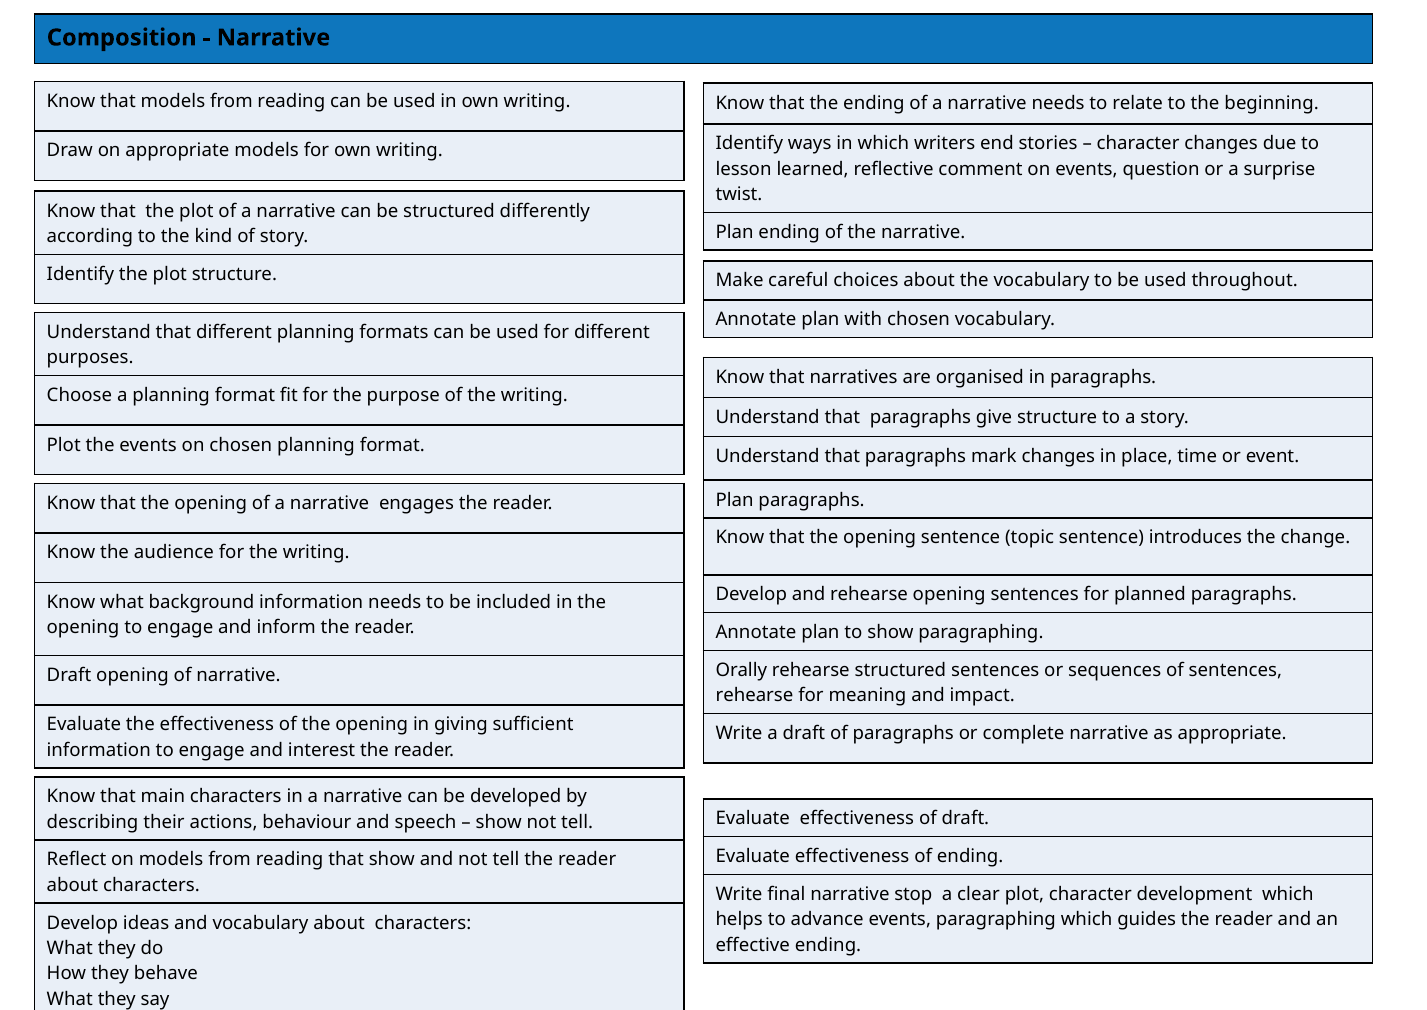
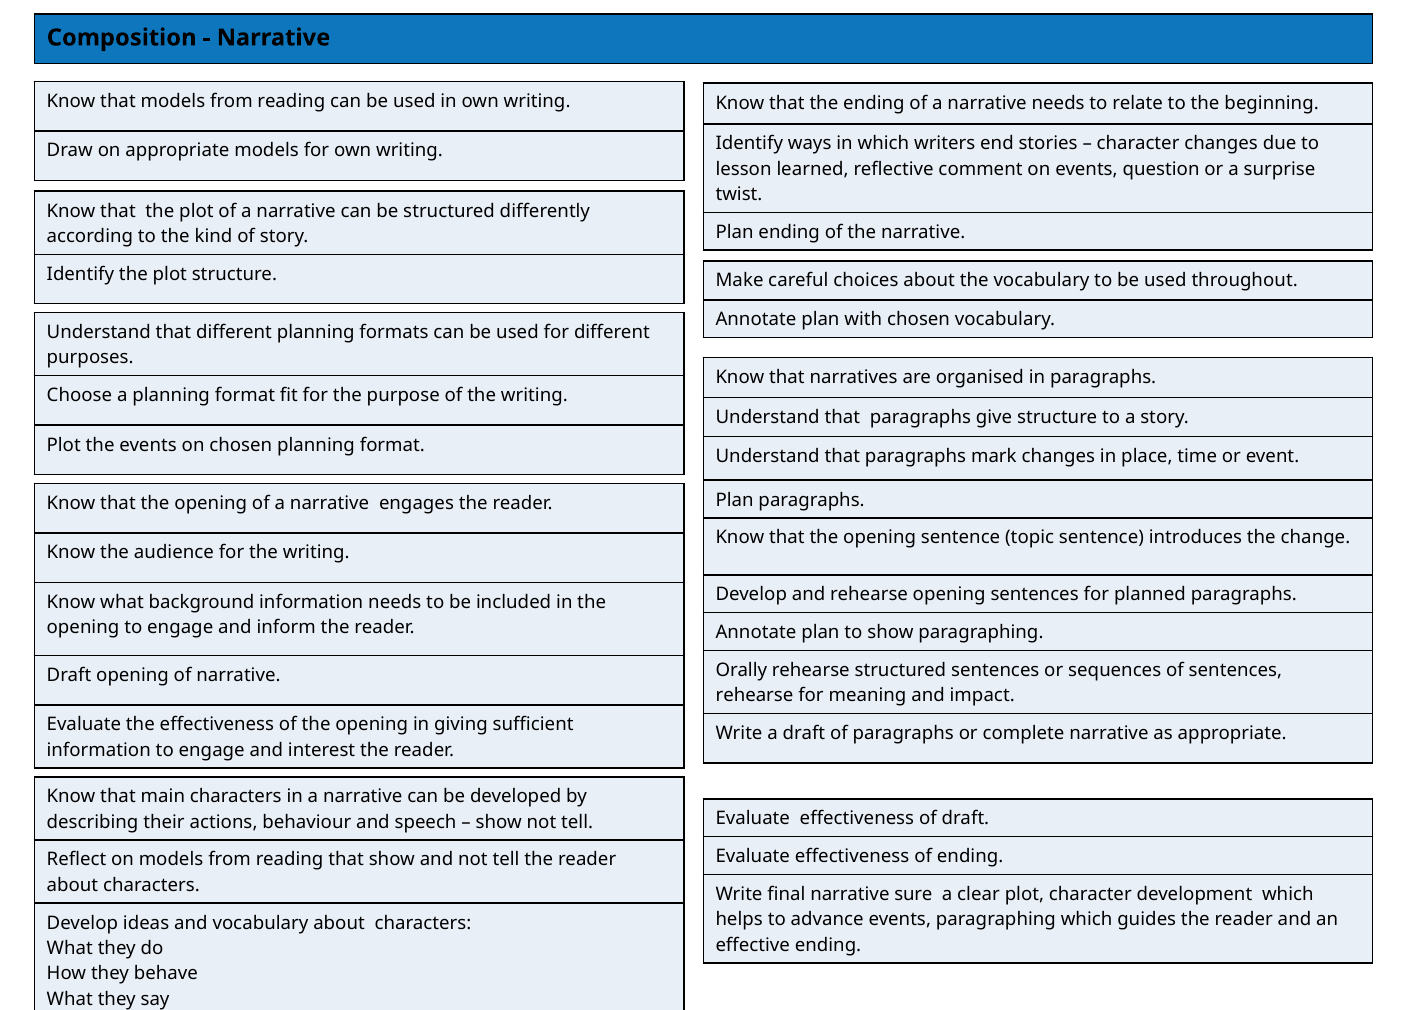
stop: stop -> sure
